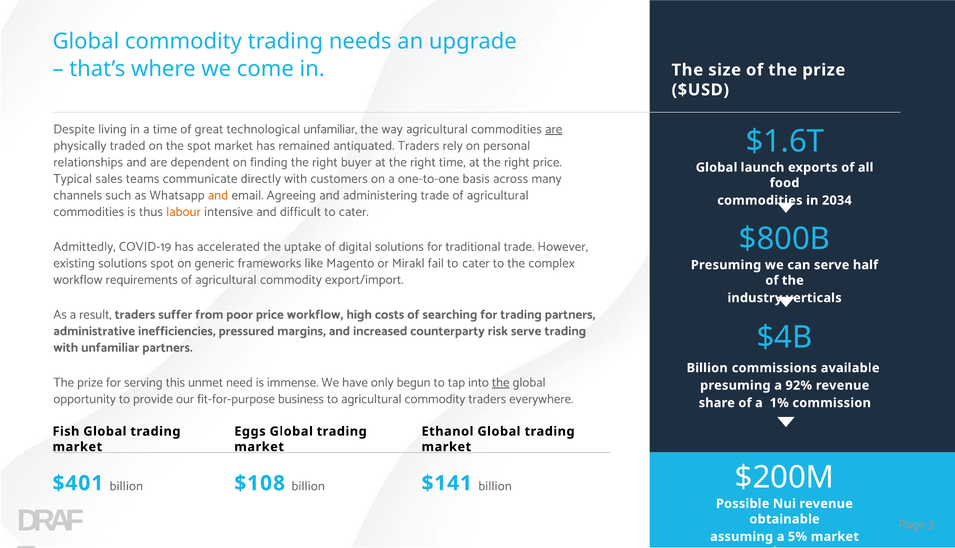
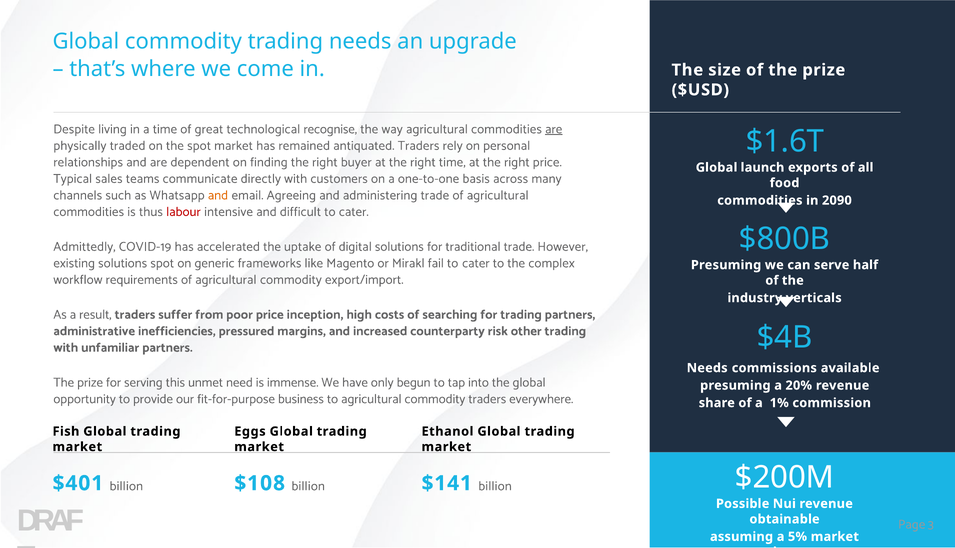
technological unfamiliar: unfamiliar -> recognise
2034: 2034 -> 2090
labour colour: orange -> red
price workflow: workflow -> inception
risk serve: serve -> other
Billion at (707, 368): Billion -> Needs
the at (501, 382) underline: present -> none
92%: 92% -> 20%
